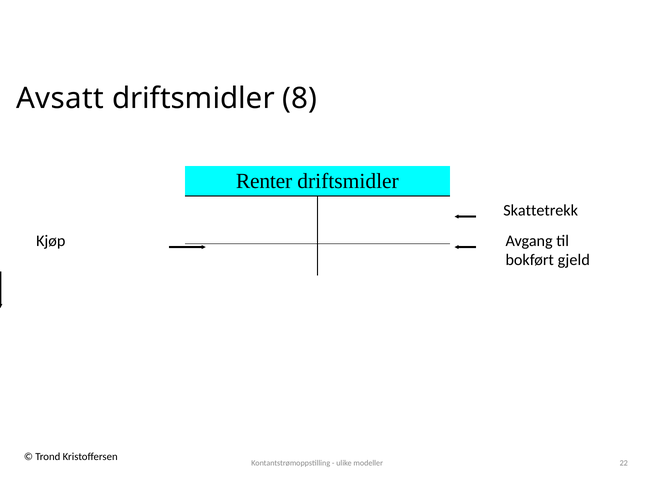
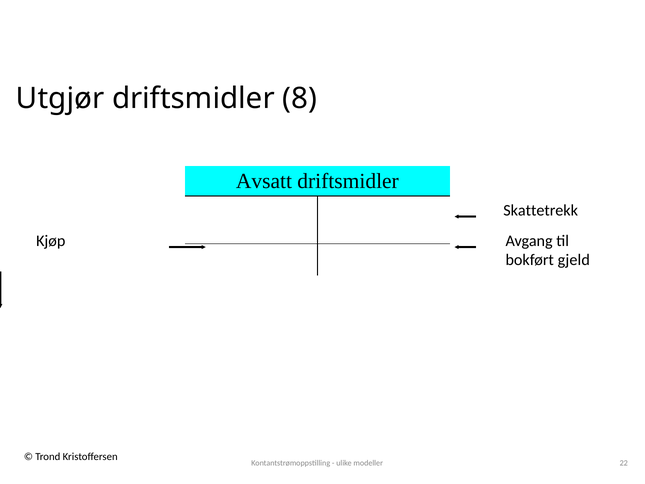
Avsatt: Avsatt -> Utgjør
Renter: Renter -> Avsatt
